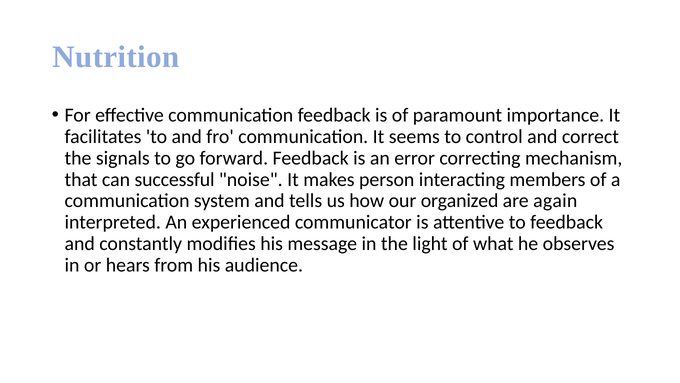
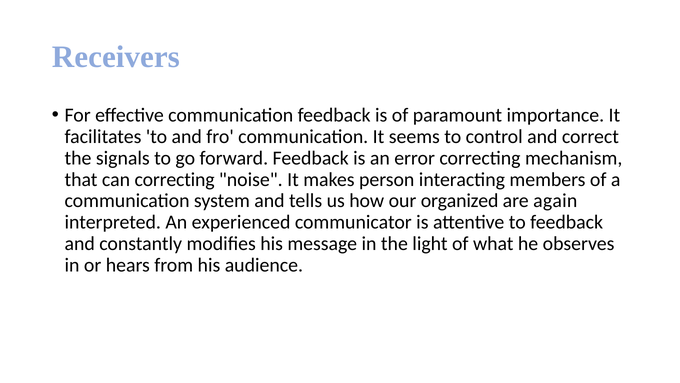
Nutrition: Nutrition -> Receivers
can successful: successful -> correcting
